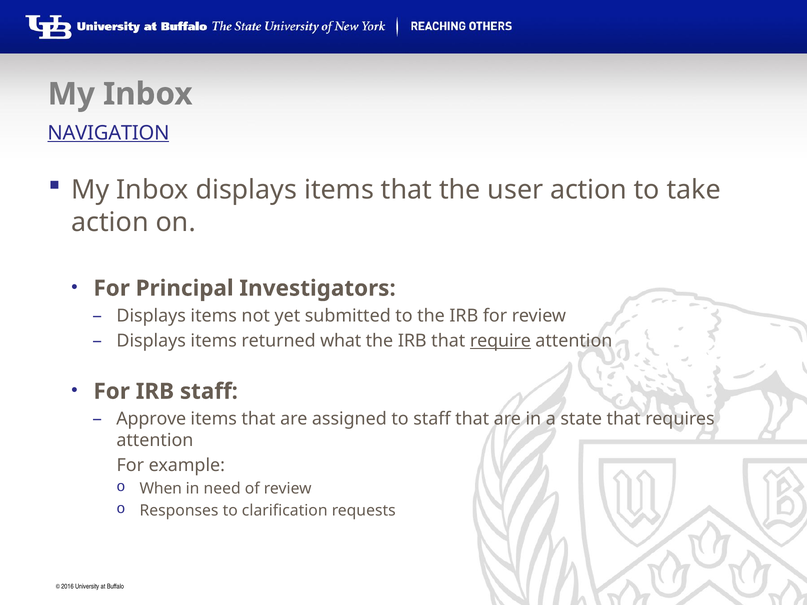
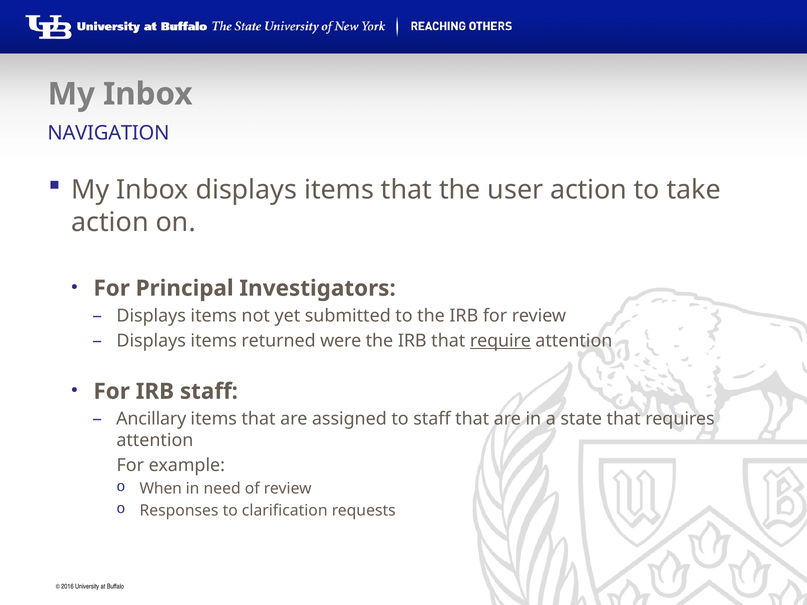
NAVIGATION underline: present -> none
what: what -> were
Approve: Approve -> Ancillary
